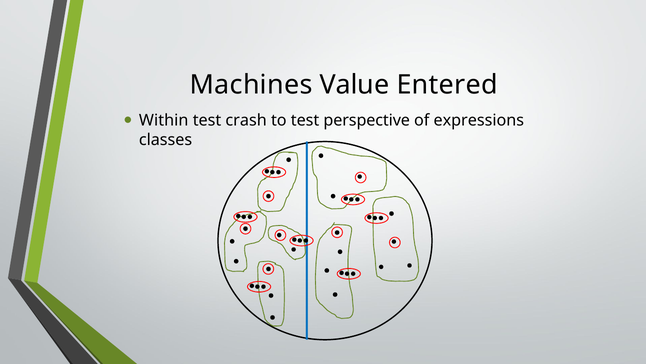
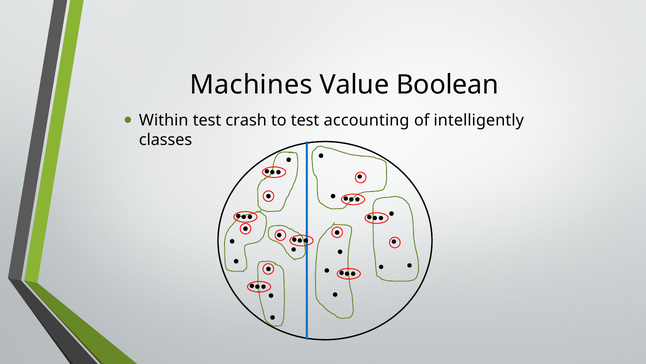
Entered: Entered -> Boolean
perspective: perspective -> accounting
expressions: expressions -> intelligently
